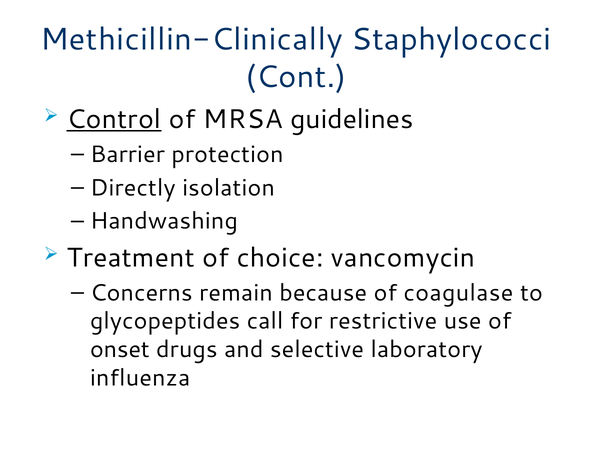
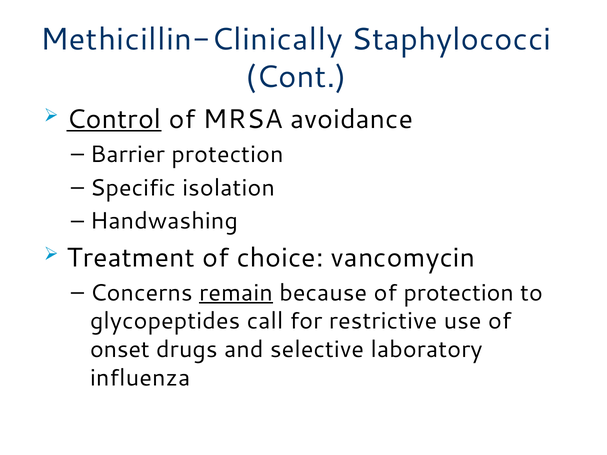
guidelines: guidelines -> avoidance
Directly: Directly -> Specific
remain underline: none -> present
of coagulase: coagulase -> protection
